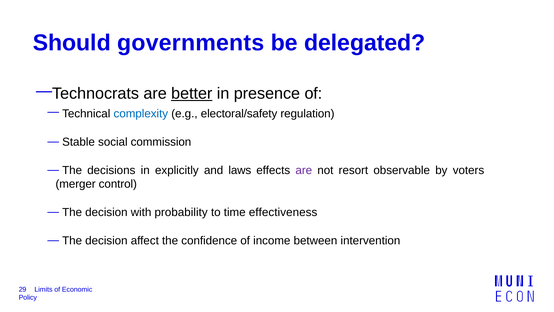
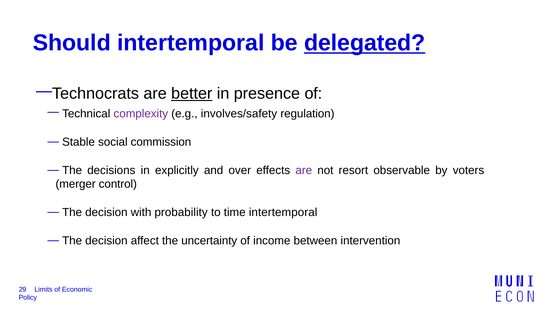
Should governments: governments -> intertemporal
delegated underline: none -> present
complexity colour: blue -> purple
electoral/safety: electoral/safety -> involves/safety
laws: laws -> over
time effectiveness: effectiveness -> intertemporal
confidence: confidence -> uncertainty
